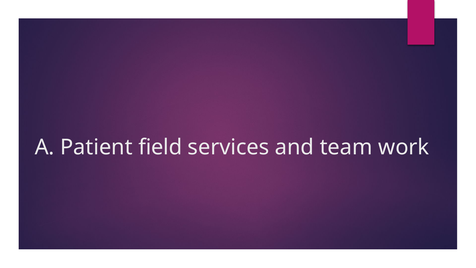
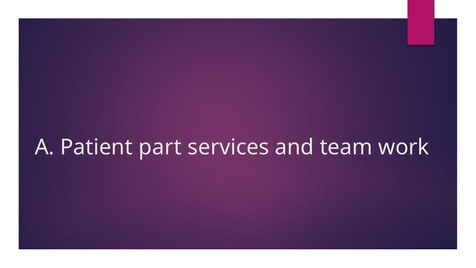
field: field -> part
